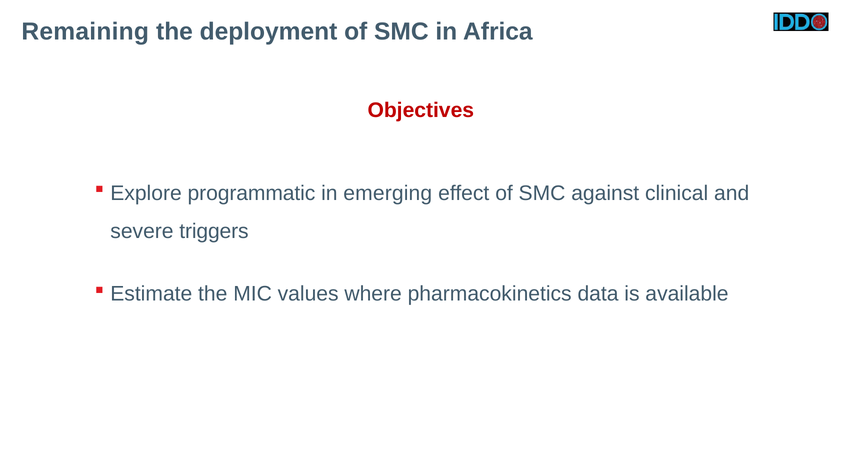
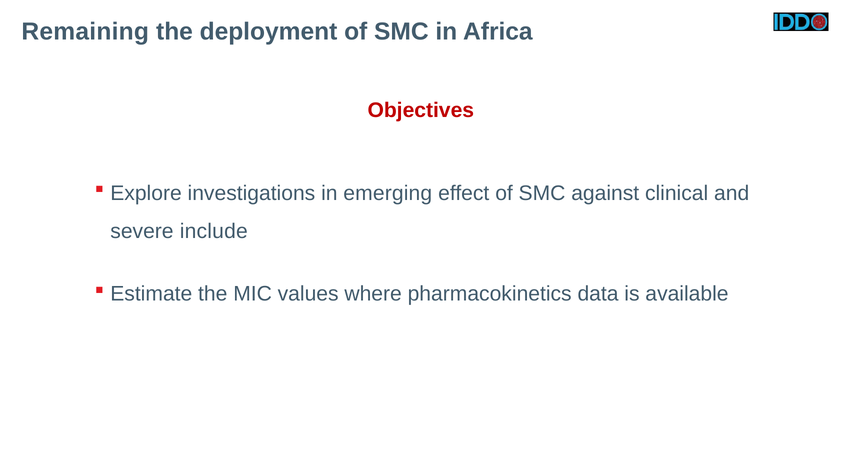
programmatic: programmatic -> investigations
triggers: triggers -> include
